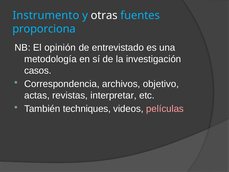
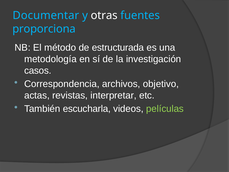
Instrumento: Instrumento -> Documentar
opinión: opinión -> método
entrevistado: entrevistado -> estructurada
techniques: techniques -> escucharla
películas colour: pink -> light green
